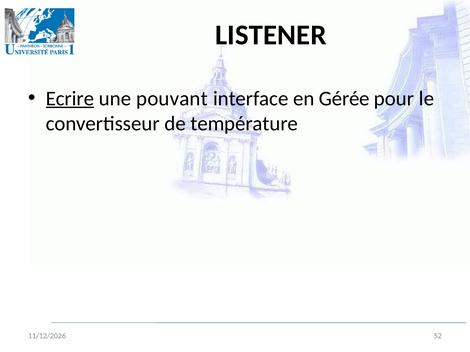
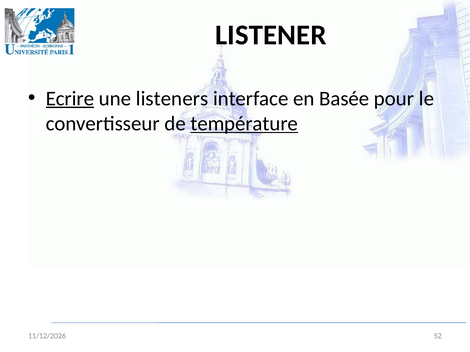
pouvant: pouvant -> listeners
Gérée: Gérée -> Basée
température underline: none -> present
